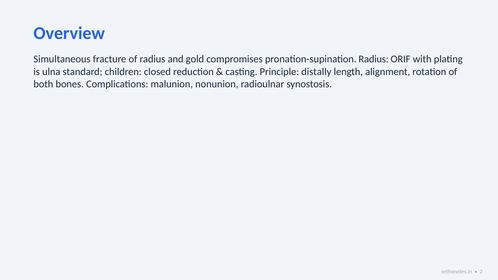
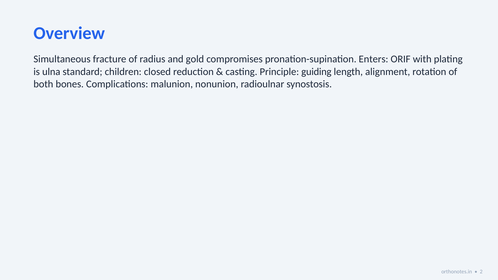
pronation-supination Radius: Radius -> Enters
distally: distally -> guiding
